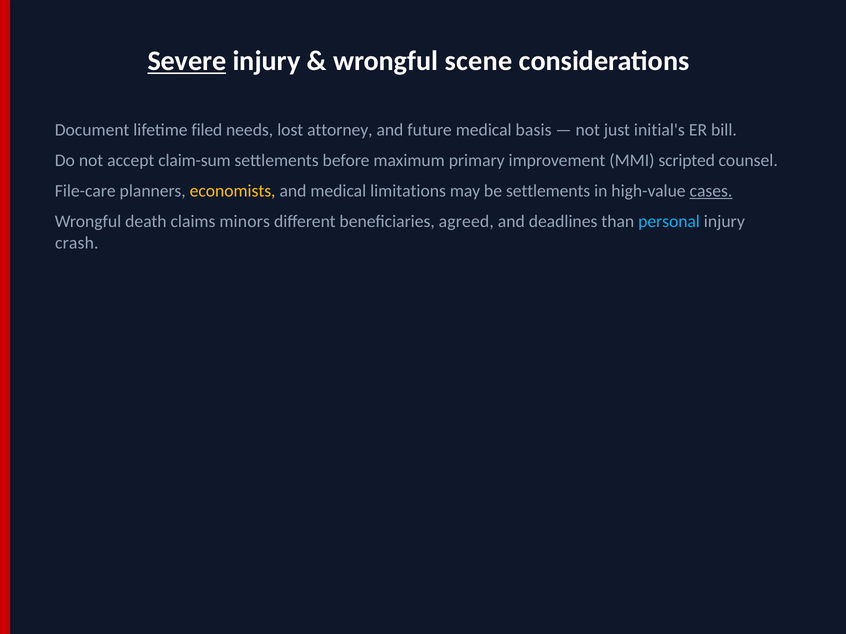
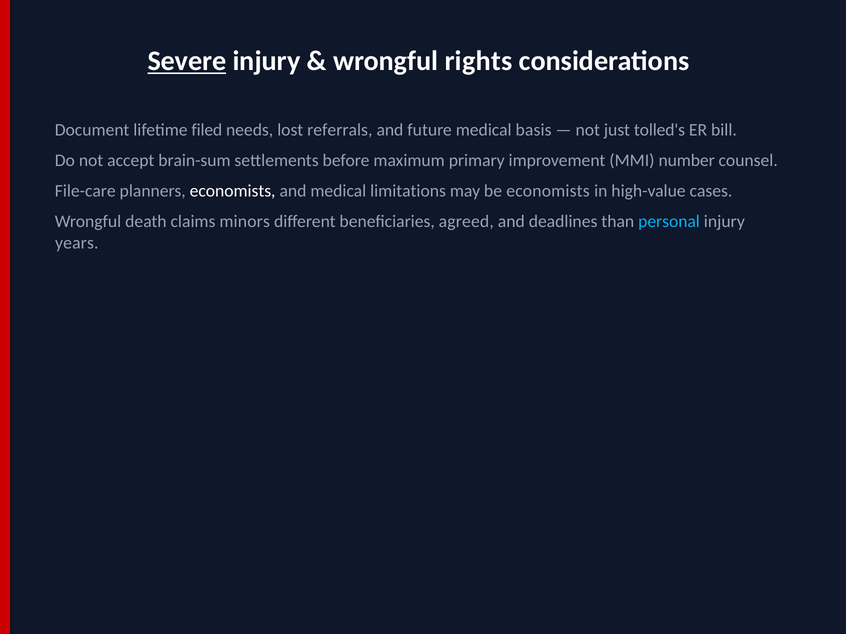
scene: scene -> rights
attorney: attorney -> referrals
initial's: initial's -> tolled's
claim-sum: claim-sum -> brain-sum
scripted: scripted -> number
economists at (233, 191) colour: yellow -> white
be settlements: settlements -> economists
cases underline: present -> none
crash: crash -> years
